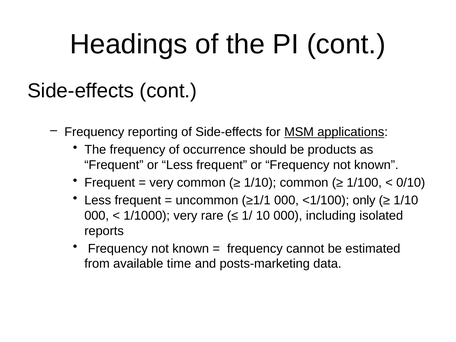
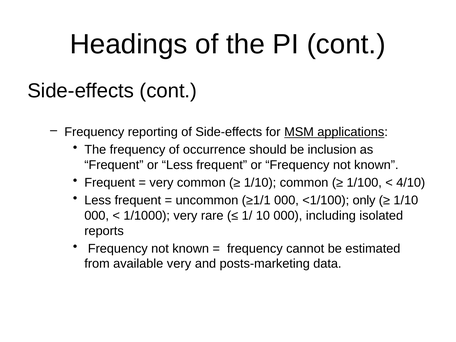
products: products -> inclusion
0/10: 0/10 -> 4/10
available time: time -> very
